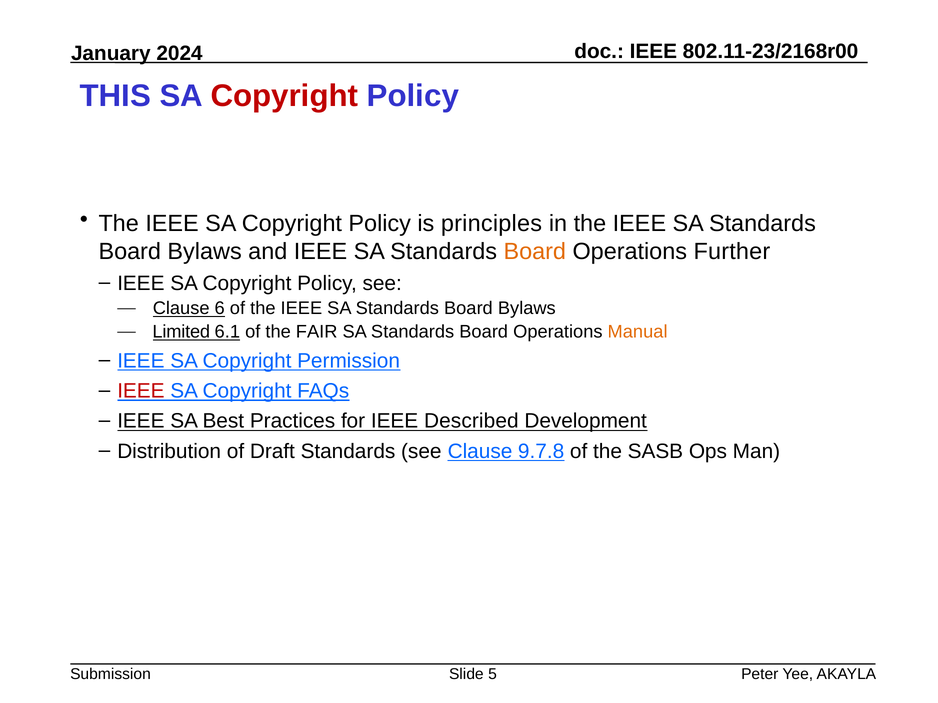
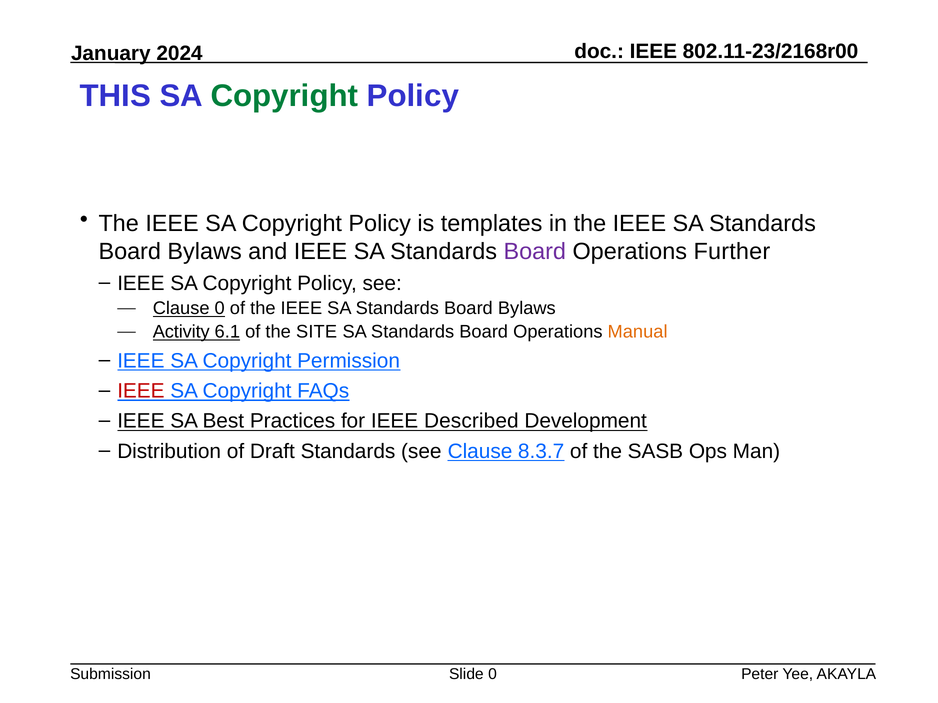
Copyright at (284, 96) colour: red -> green
principles: principles -> templates
Board at (535, 252) colour: orange -> purple
Clause 6: 6 -> 0
Limited: Limited -> Activity
FAIR: FAIR -> SITE
9.7.8: 9.7.8 -> 8.3.7
Slide 5: 5 -> 0
